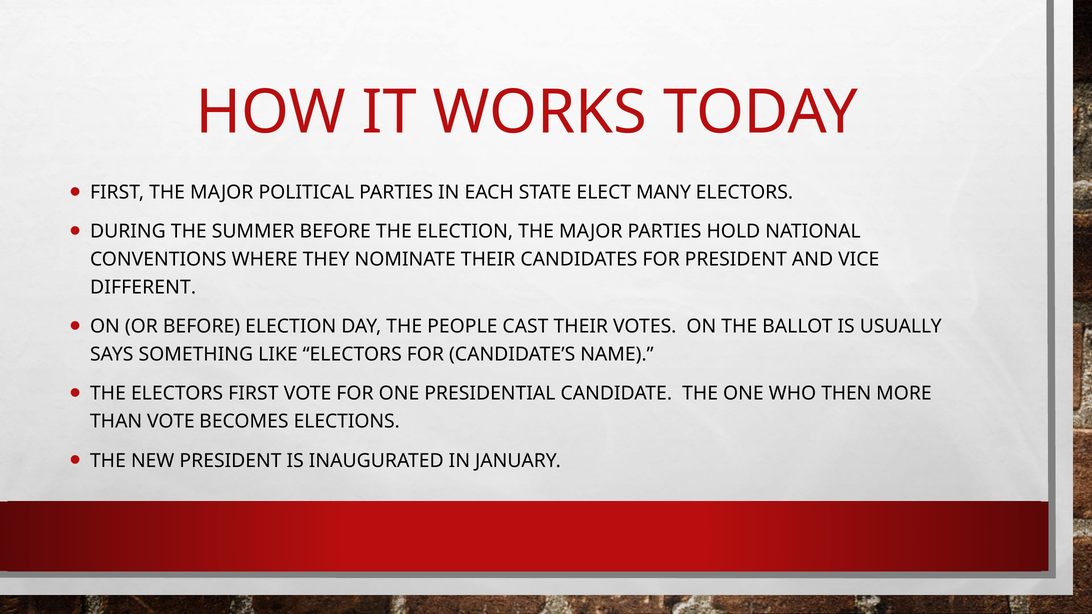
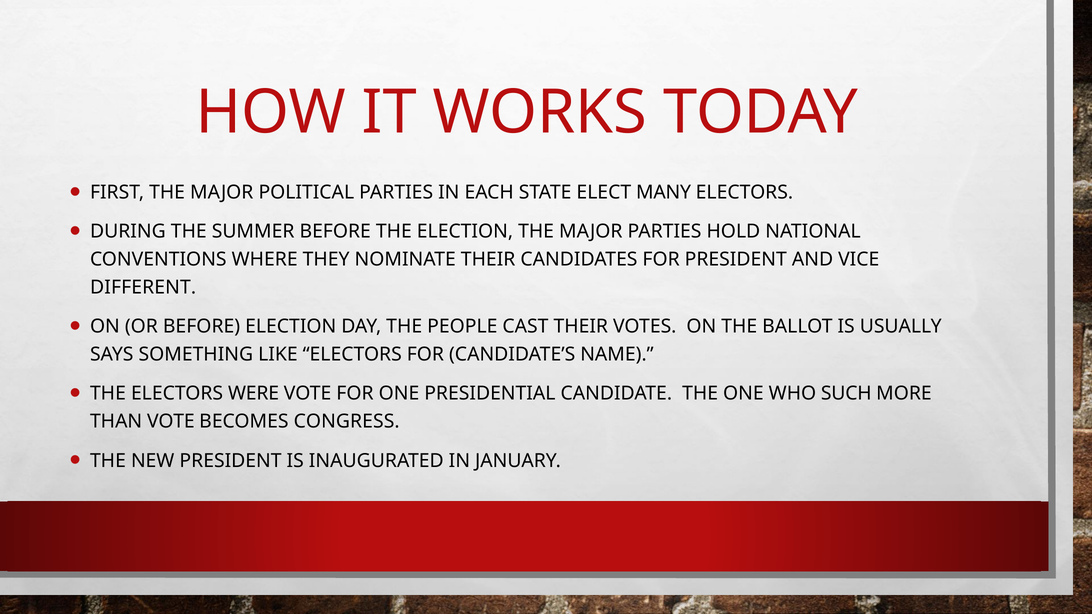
ELECTORS FIRST: FIRST -> WERE
THEN: THEN -> SUCH
ELECTIONS: ELECTIONS -> CONGRESS
